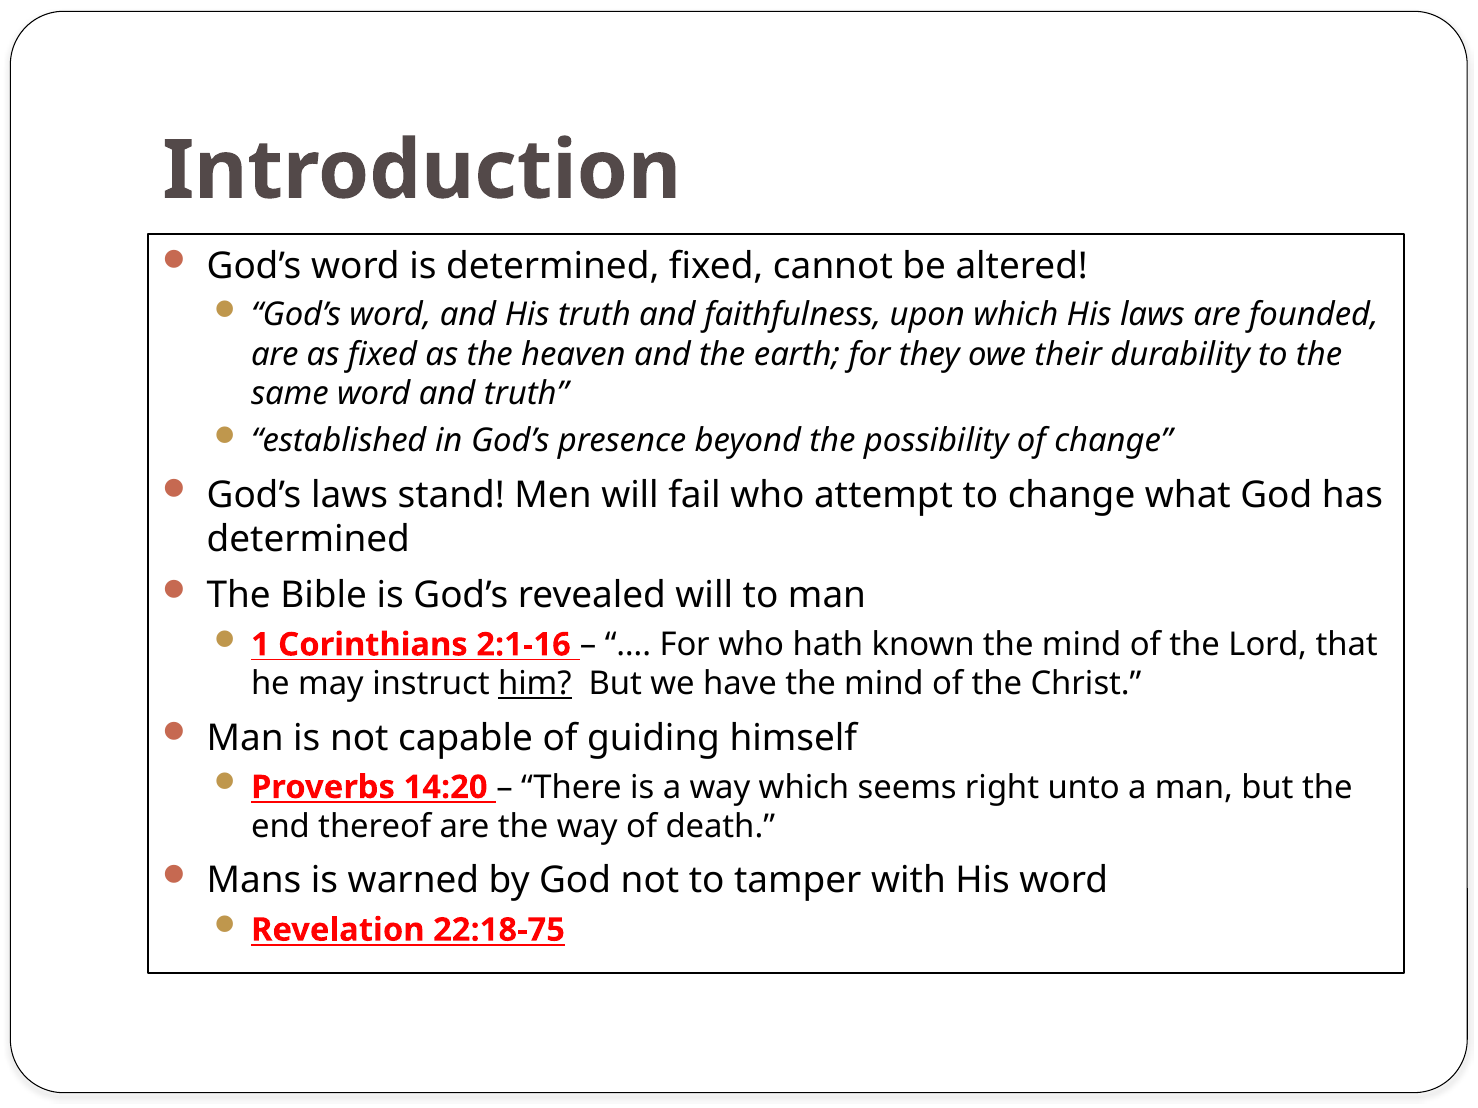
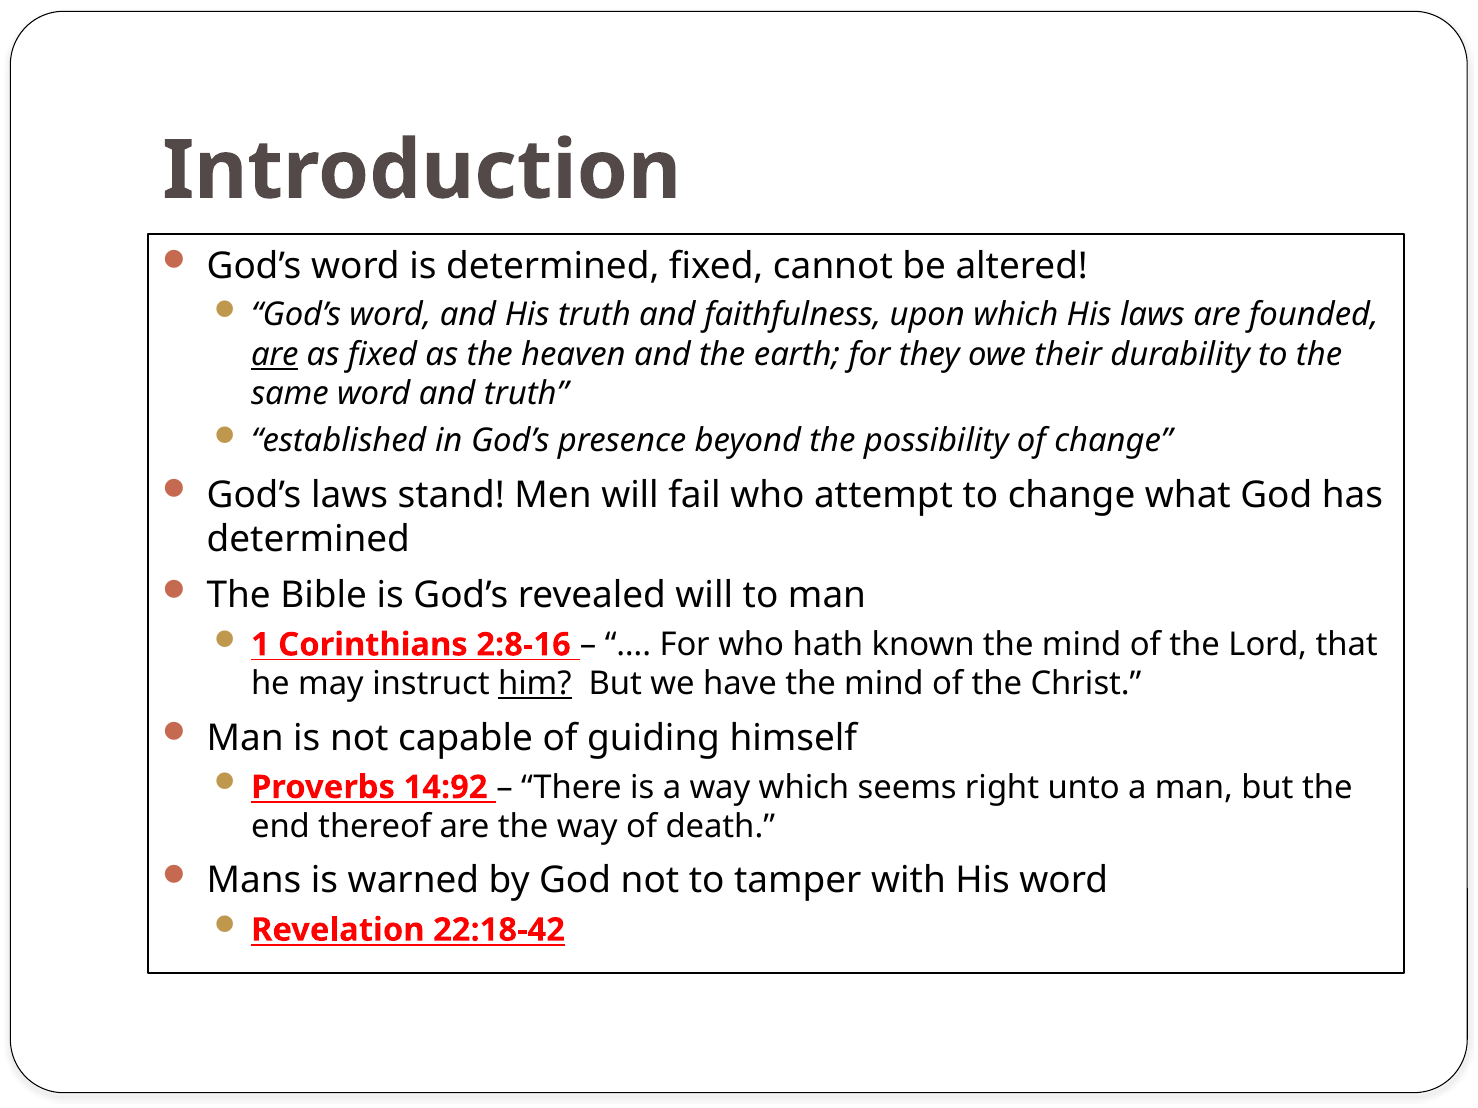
are at (275, 355) underline: none -> present
2:1-16: 2:1-16 -> 2:8-16
14:20: 14:20 -> 14:92
22:18-75: 22:18-75 -> 22:18-42
